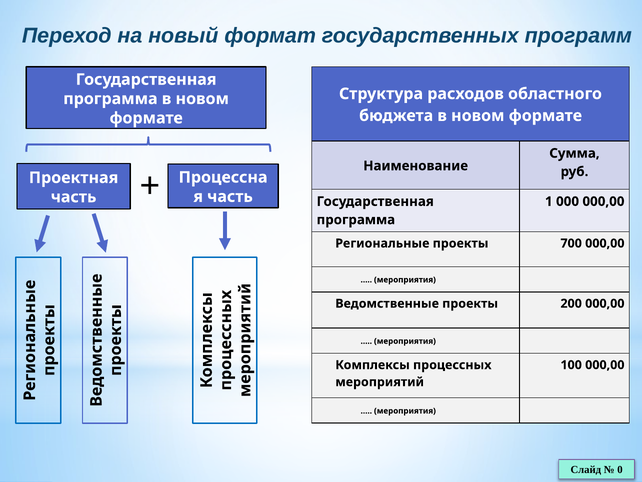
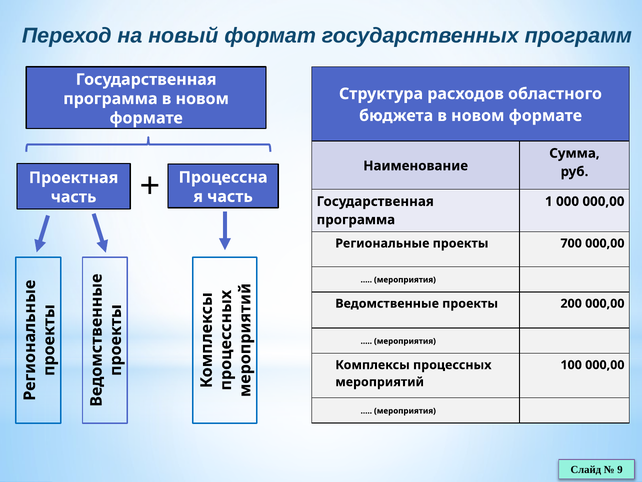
0: 0 -> 9
